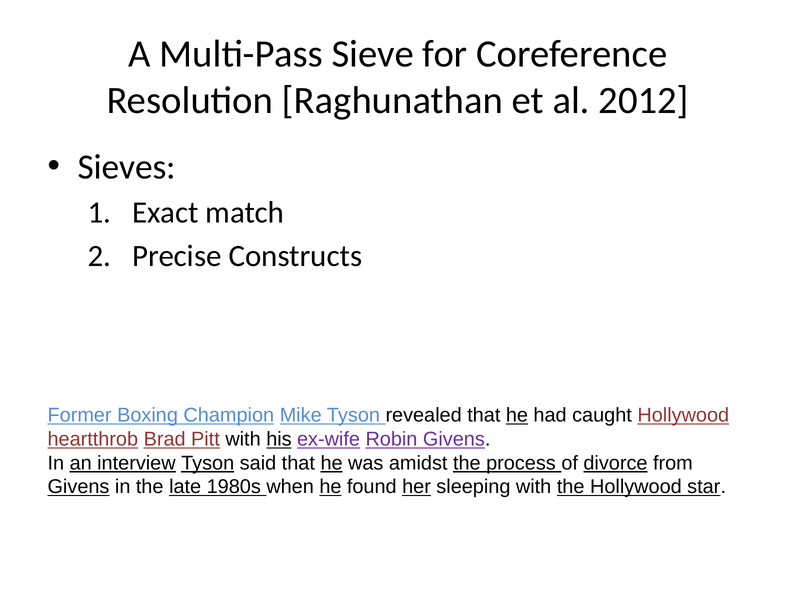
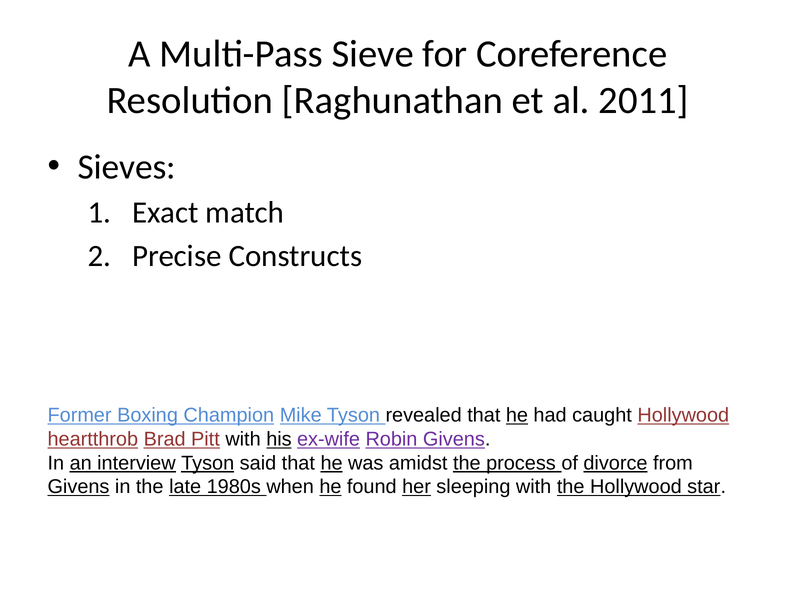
2012: 2012 -> 2011
